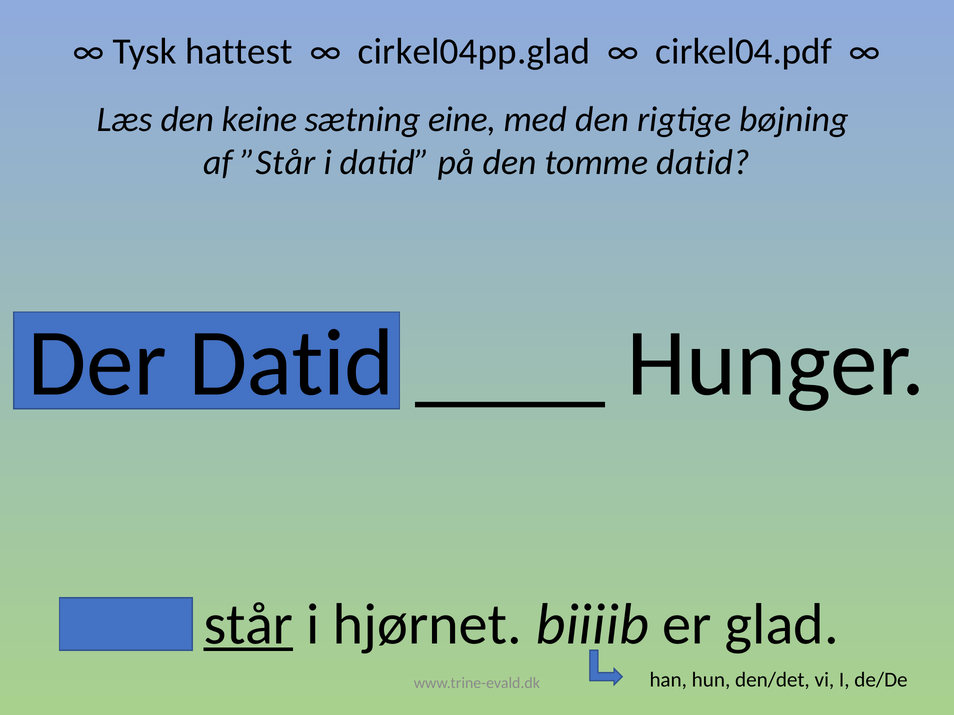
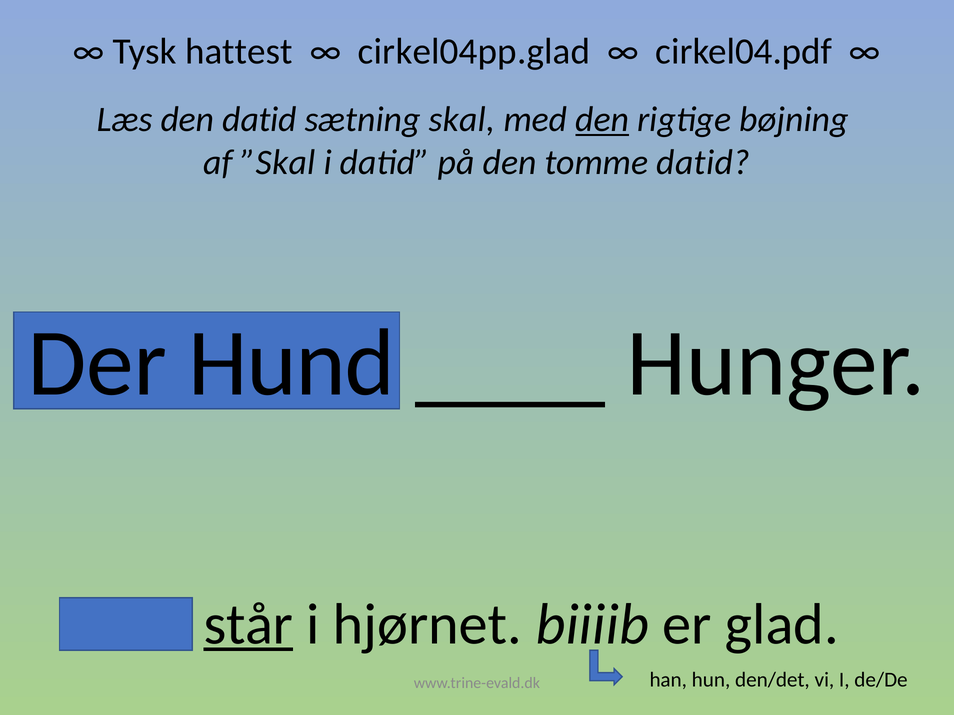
den keine: keine -> datid
eine: eine -> skal
den at (602, 120) underline: none -> present
”Står: ”Står -> ”Skal
Der Datid: Datid -> Hund
